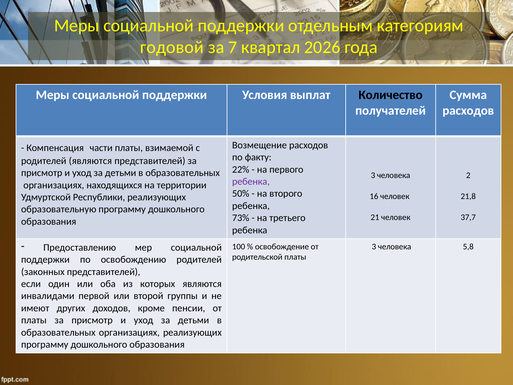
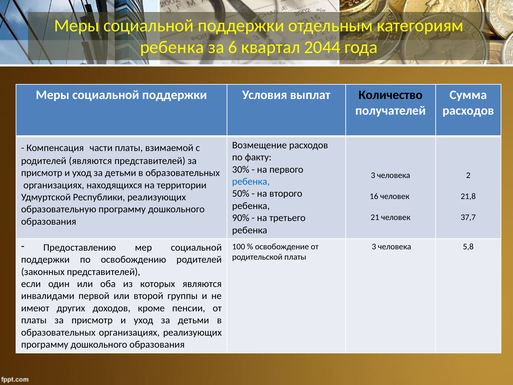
годовой at (172, 47): годовой -> ребенка
7: 7 -> 6
2026: 2026 -> 2044
22%: 22% -> 30%
ребенка at (251, 181) colour: purple -> blue
73%: 73% -> 90%
